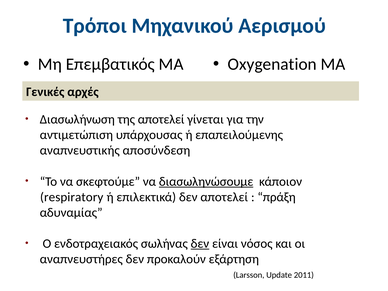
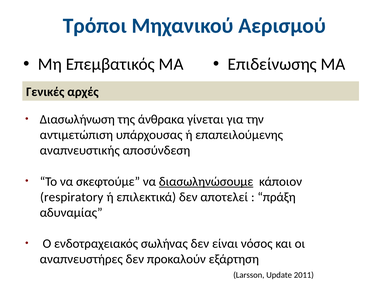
Oxygenation: Oxygenation -> Επιδείνωσης
της αποτελεί: αποτελεί -> άνθρακα
δεν at (200, 244) underline: present -> none
